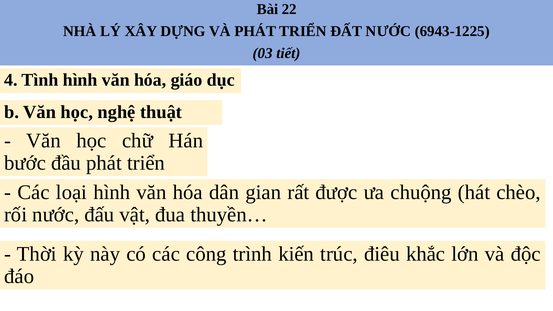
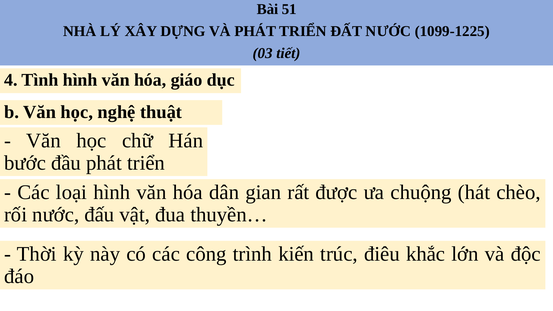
22: 22 -> 51
6943-1225: 6943-1225 -> 1099-1225
